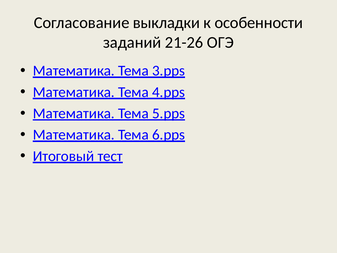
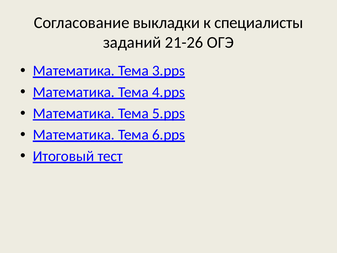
особенности: особенности -> специалисты
